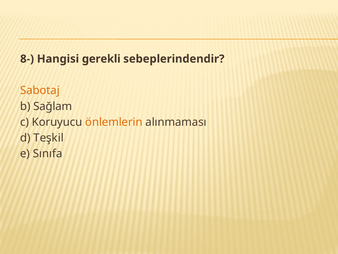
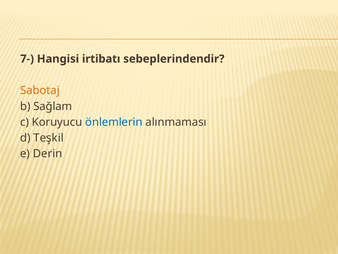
8-: 8- -> 7-
gerekli: gerekli -> irtibatı
önlemlerin colour: orange -> blue
Sınıfa: Sınıfa -> Derin
